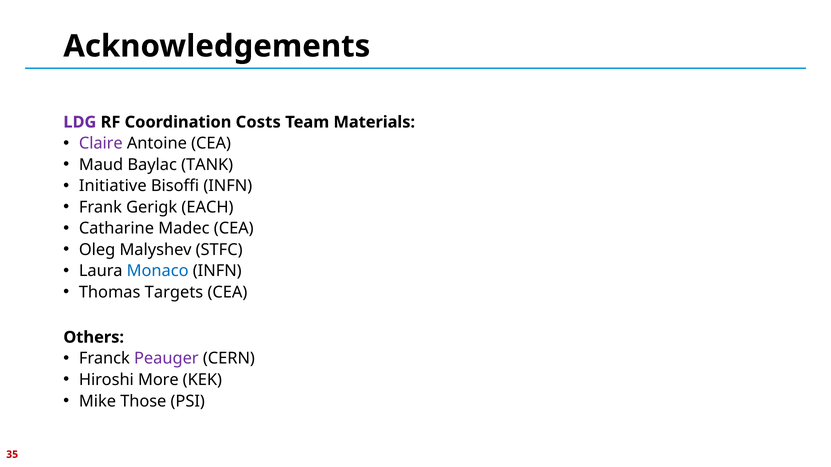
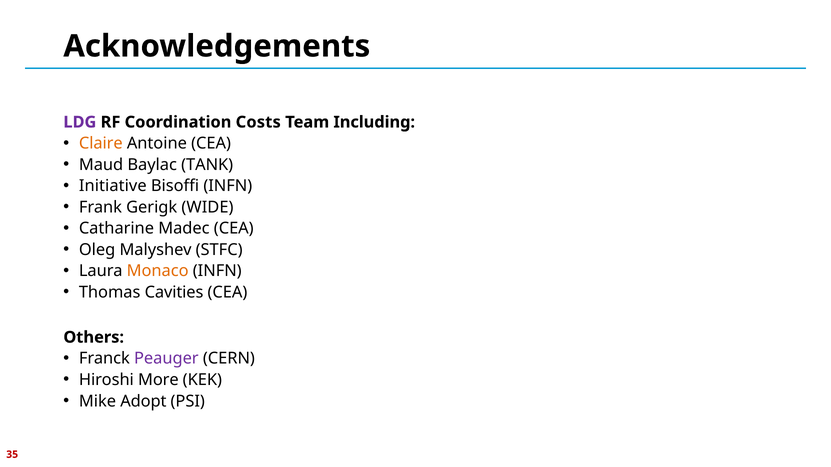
Materials: Materials -> Including
Claire colour: purple -> orange
EACH: EACH -> WIDE
Monaco colour: blue -> orange
Targets: Targets -> Cavities
Those: Those -> Adopt
